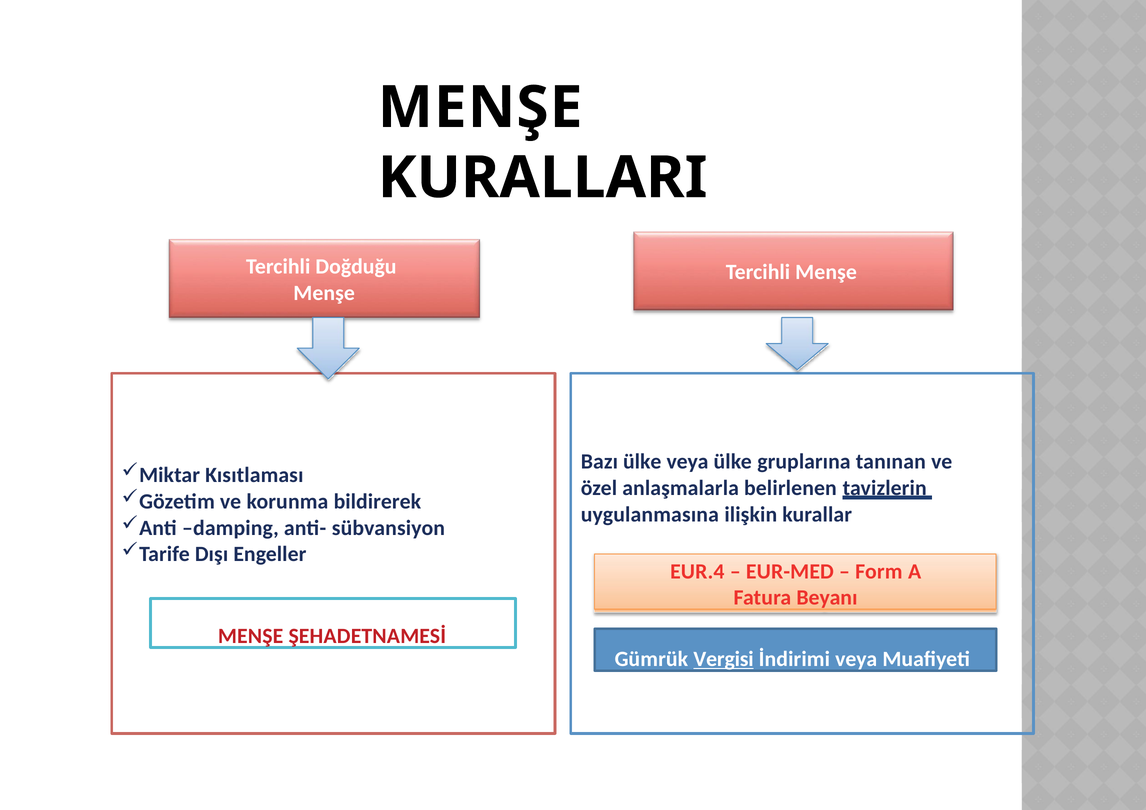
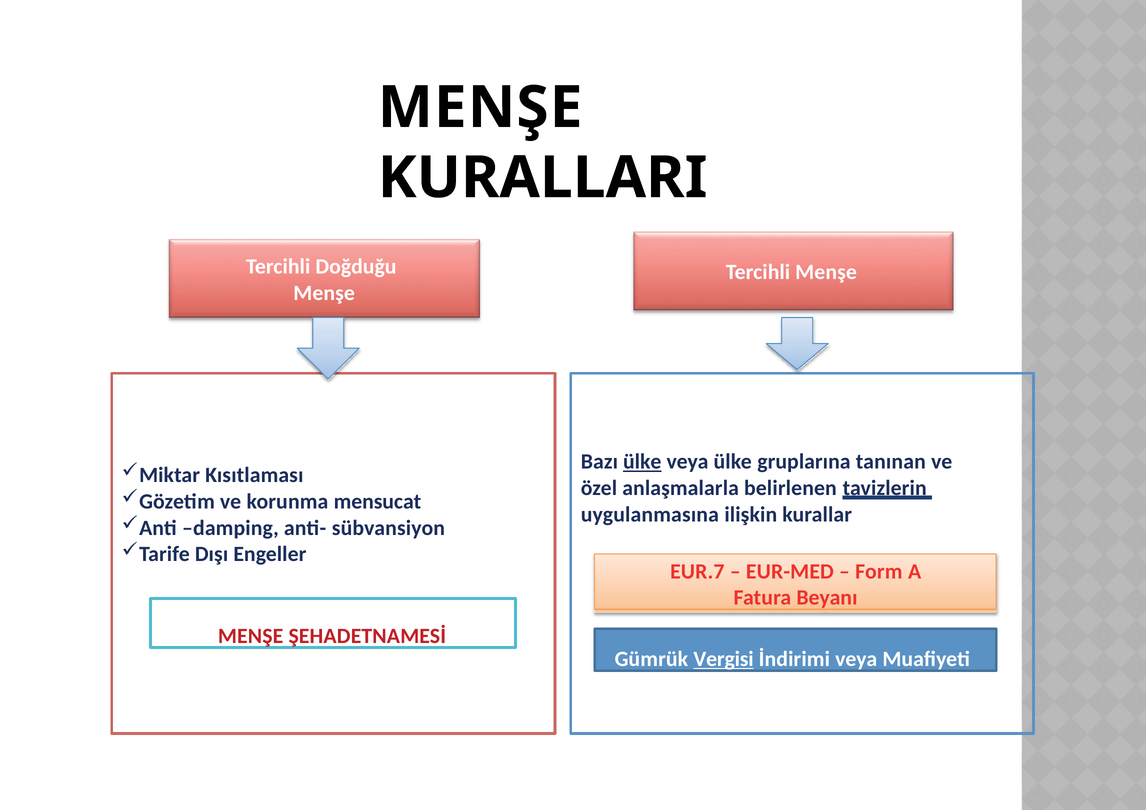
ülke at (642, 462) underline: none -> present
bildirerek: bildirerek -> mensucat
EUR.4: EUR.4 -> EUR.7
